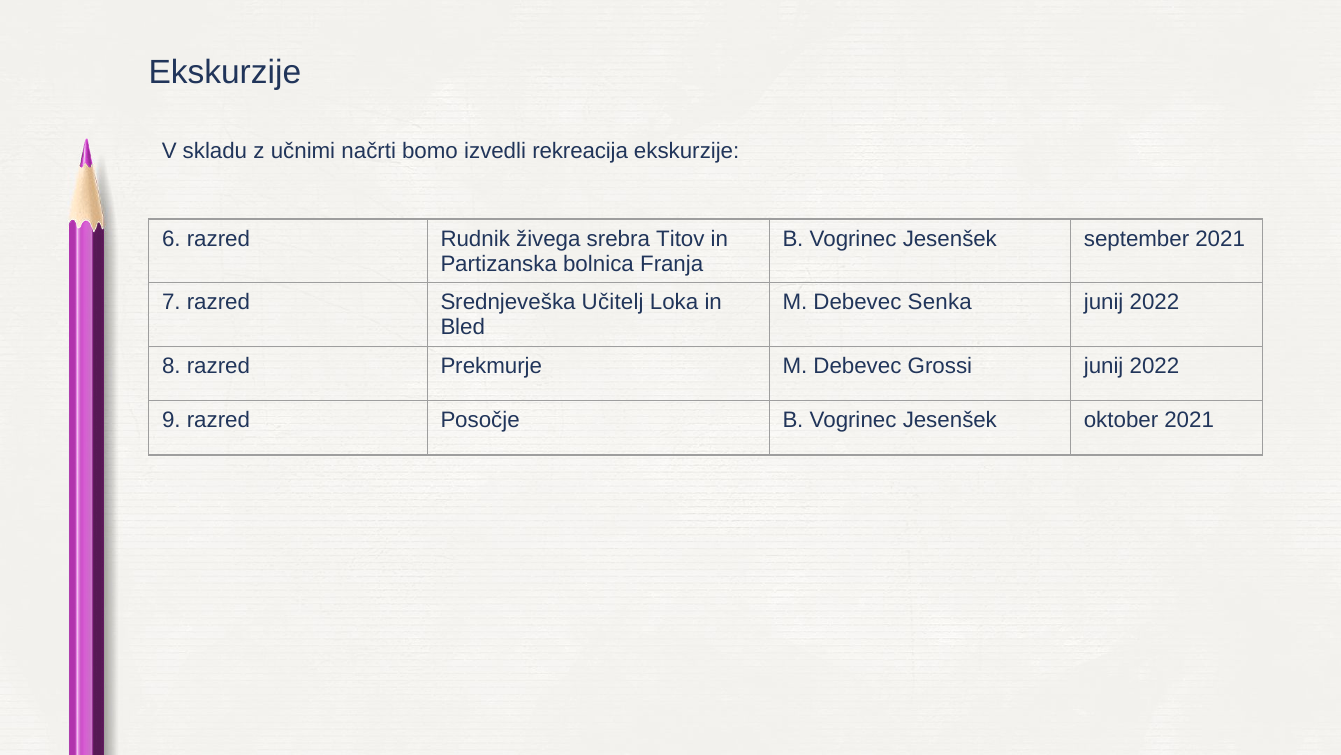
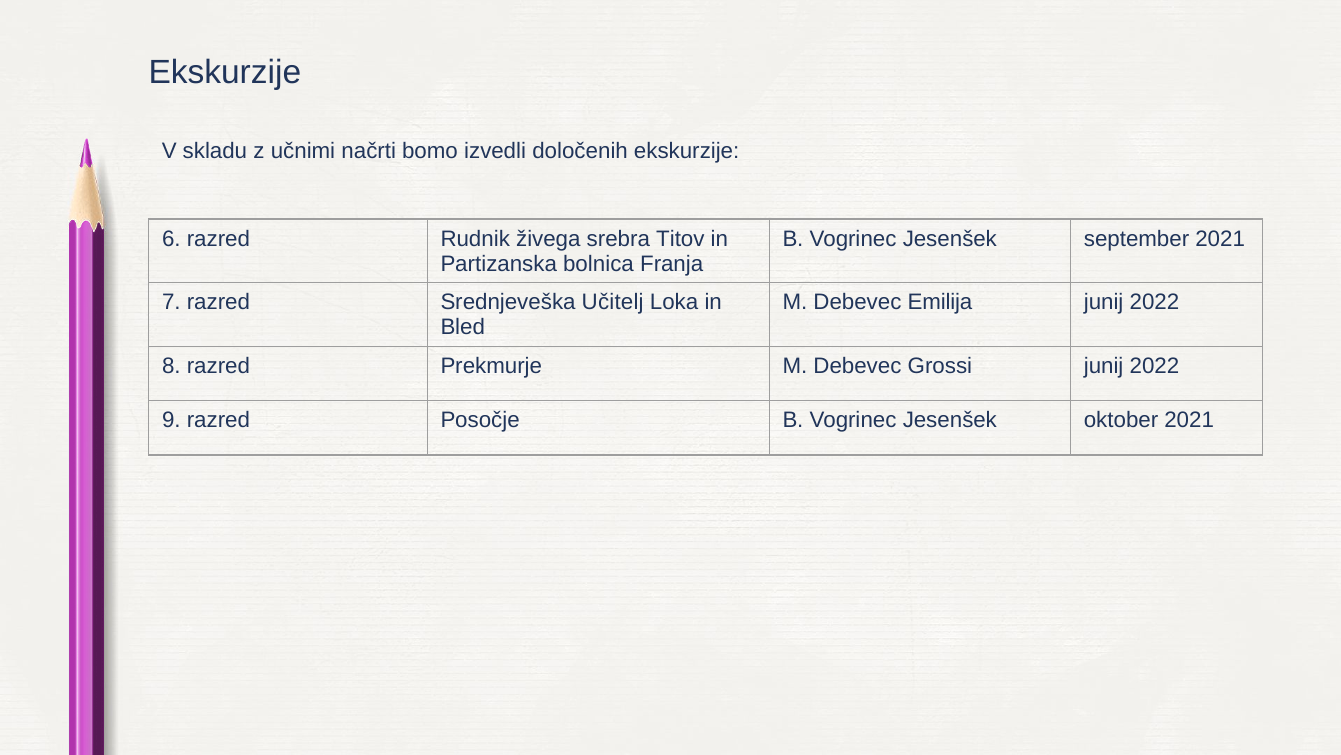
rekreacija: rekreacija -> določenih
Senka: Senka -> Emilija
